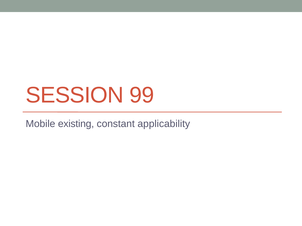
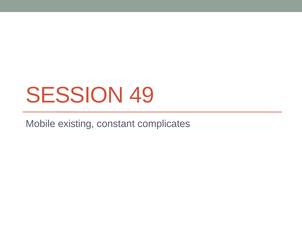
99: 99 -> 49
applicability: applicability -> complicates
